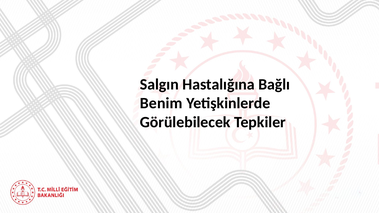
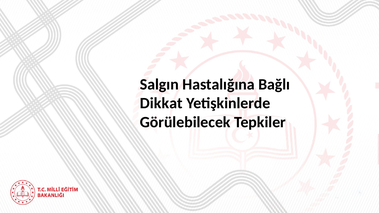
Benim: Benim -> Dikkat
